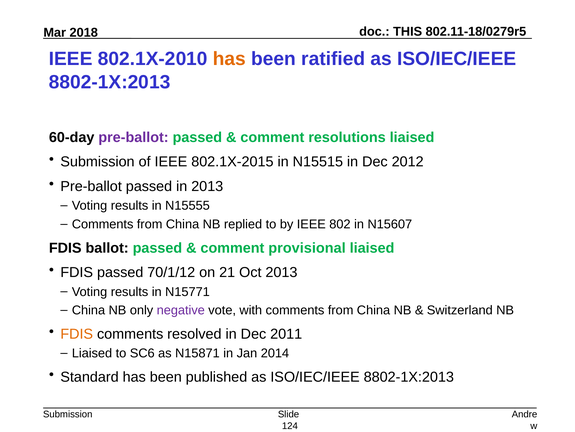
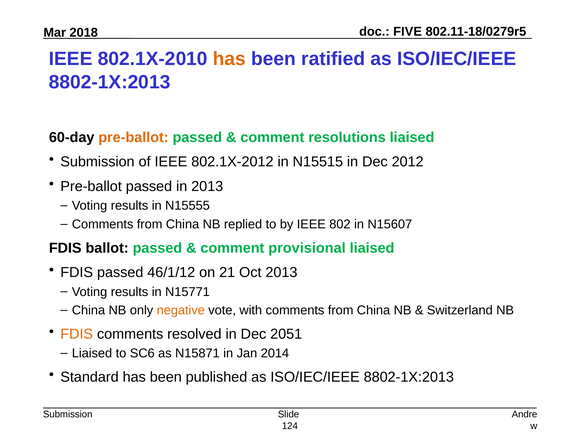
THIS: THIS -> FIVE
pre-ballot at (133, 137) colour: purple -> orange
802.1X-2015: 802.1X-2015 -> 802.1X-2012
70/1/12: 70/1/12 -> 46/1/12
negative colour: purple -> orange
2011: 2011 -> 2051
